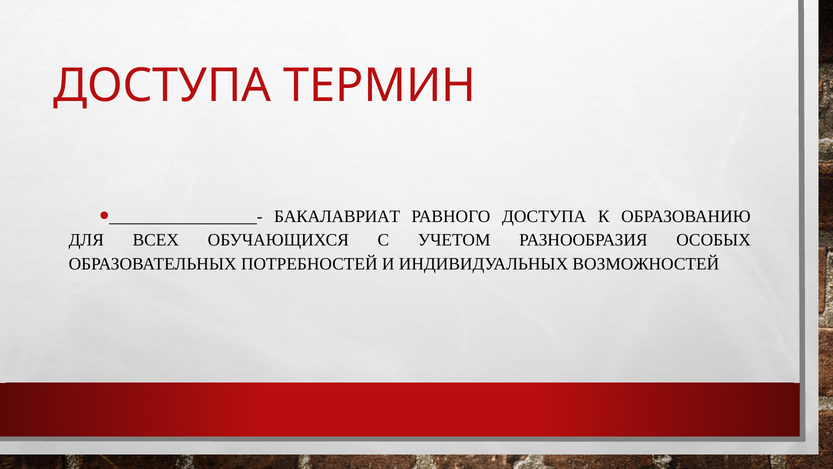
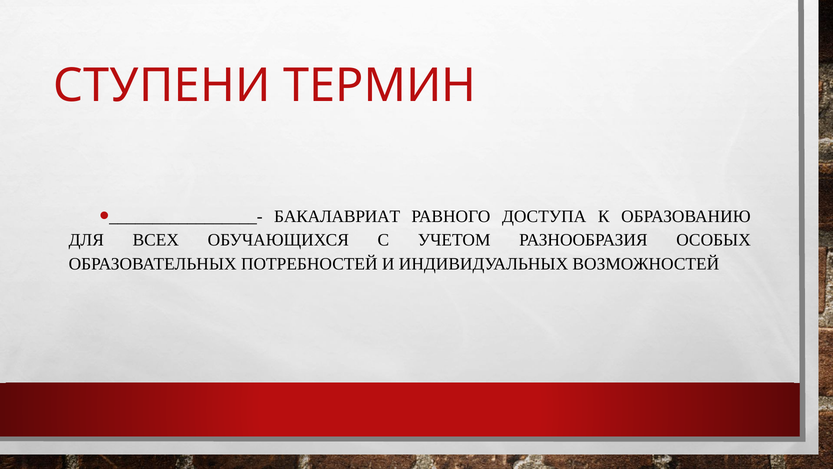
ДОСТУПА at (162, 86): ДОСТУПА -> СТУПЕНИ
